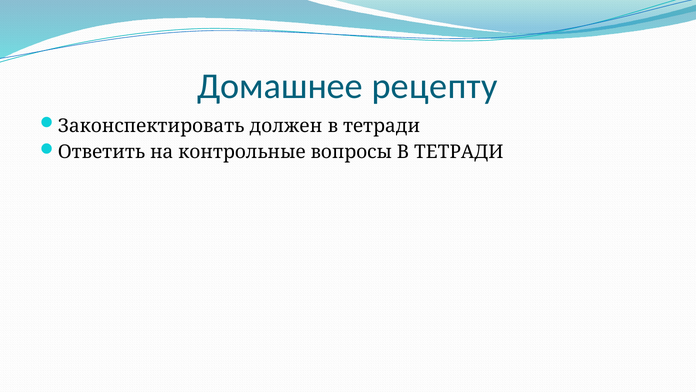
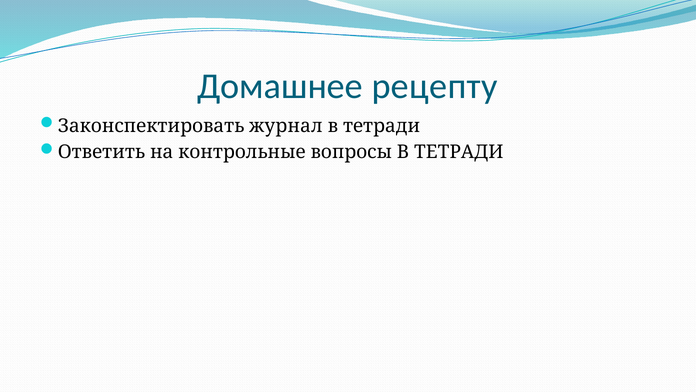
должен: должен -> журнал
